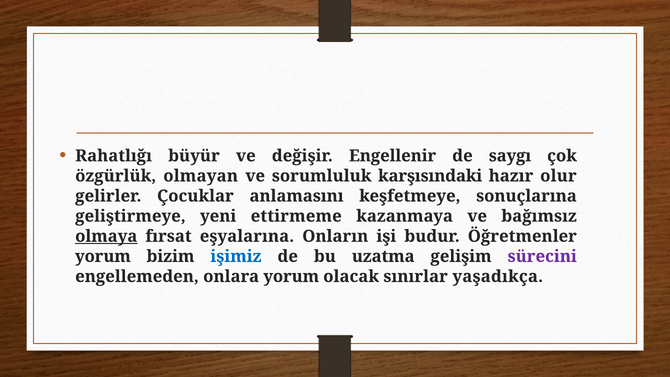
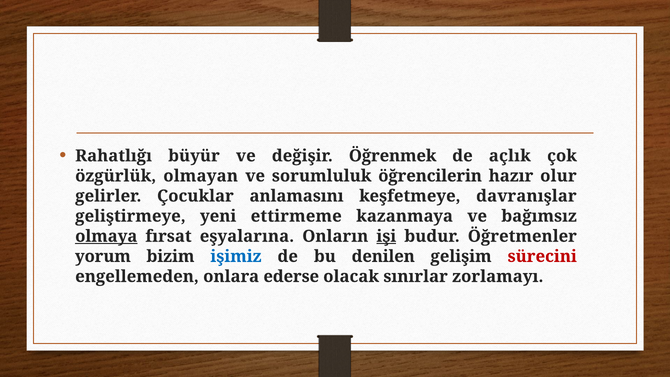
Engellenir: Engellenir -> Öğrenmek
saygı: saygı -> açlık
karşısındaki: karşısındaki -> öğrencilerin
sonuçlarına: sonuçlarına -> davranışlar
işi underline: none -> present
uzatma: uzatma -> denilen
sürecini colour: purple -> red
onlara yorum: yorum -> ederse
yaşadıkça: yaşadıkça -> zorlamayı
